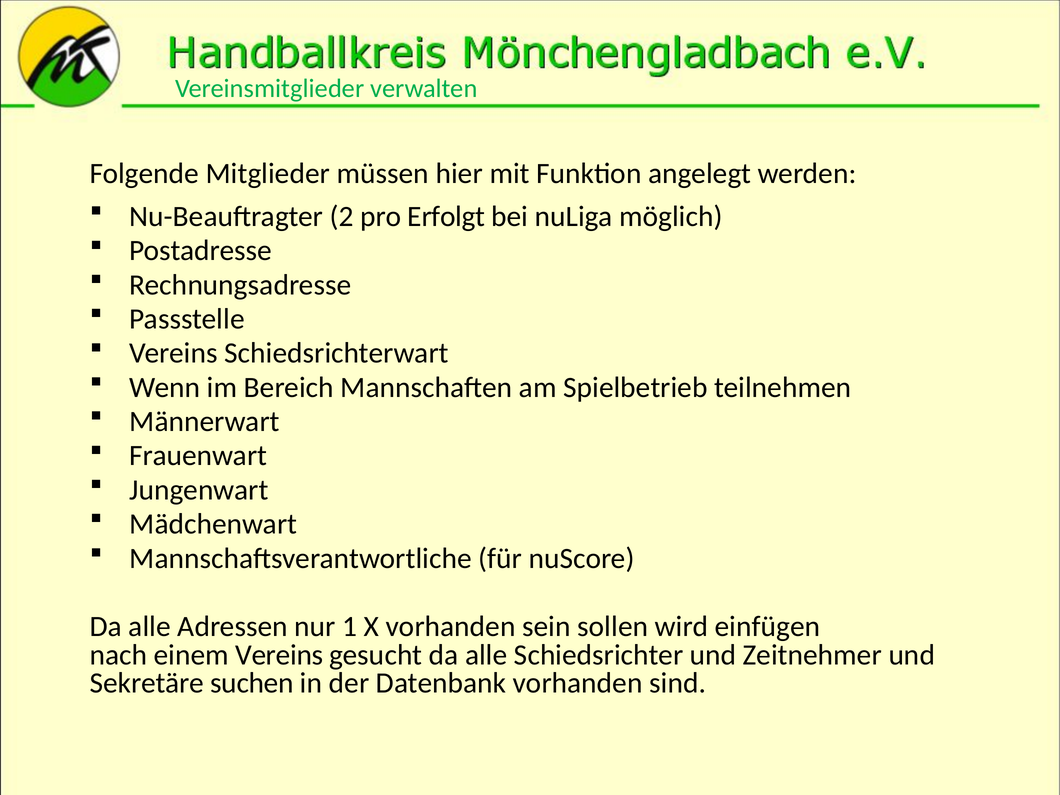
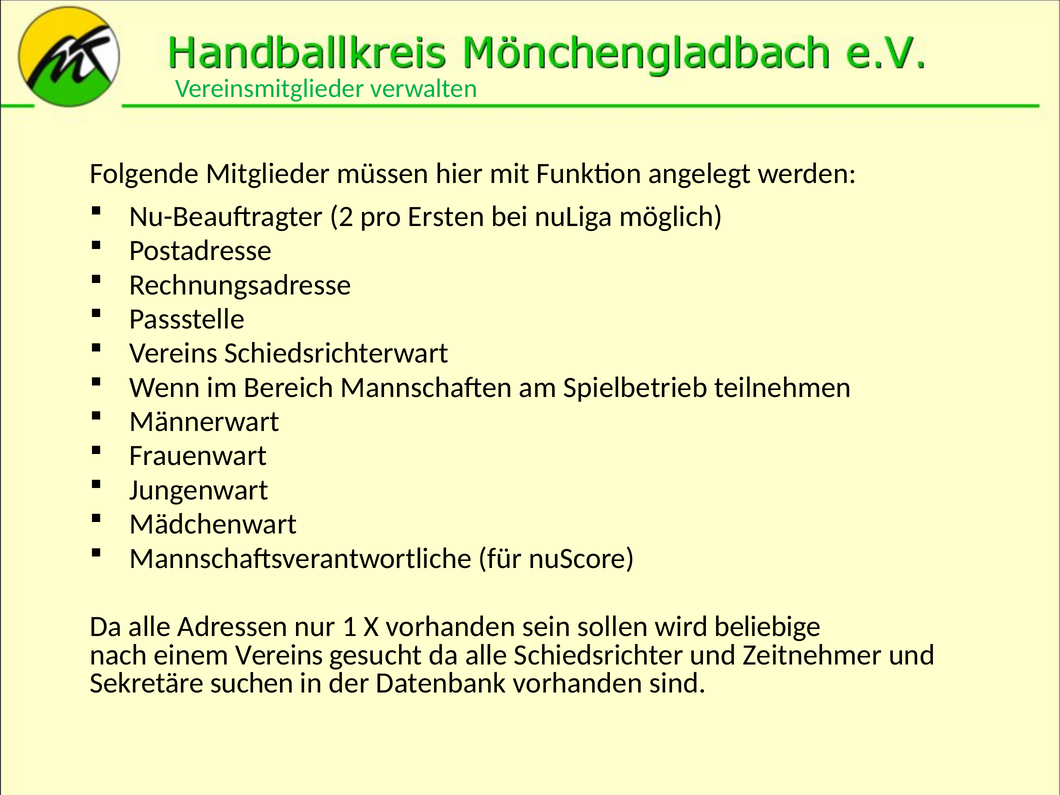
Erfolgt: Erfolgt -> Ersten
einfügen: einfügen -> beliebige
